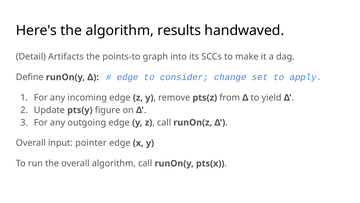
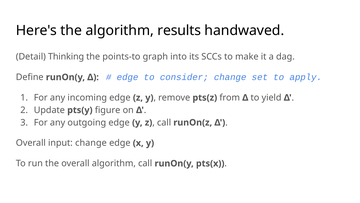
Artifacts: Artifacts -> Thinking
input pointer: pointer -> change
